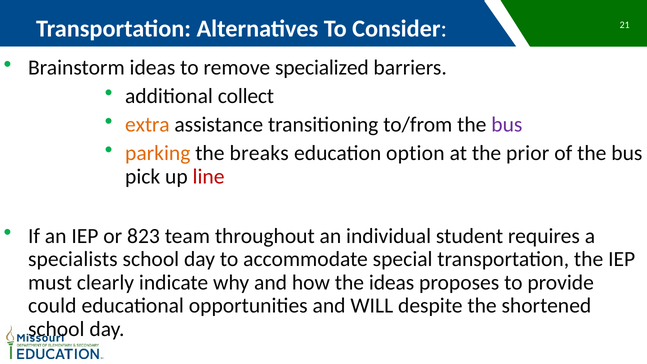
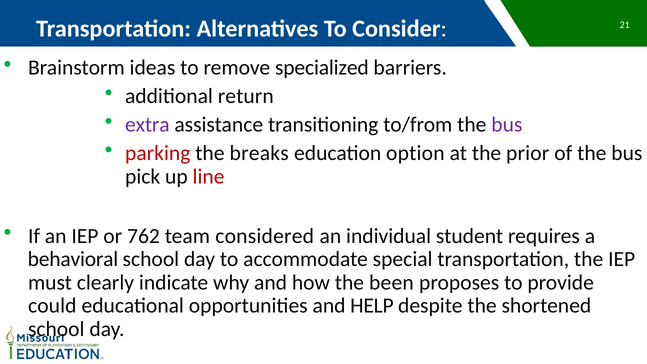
collect: collect -> return
extra colour: orange -> purple
parking colour: orange -> red
823: 823 -> 762
throughout: throughout -> considered
specialists: specialists -> behavioral
the ideas: ideas -> been
WILL: WILL -> HELP
